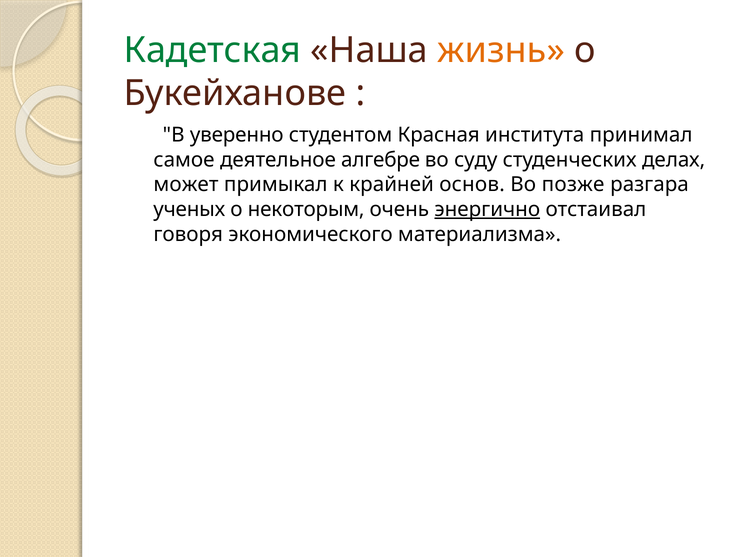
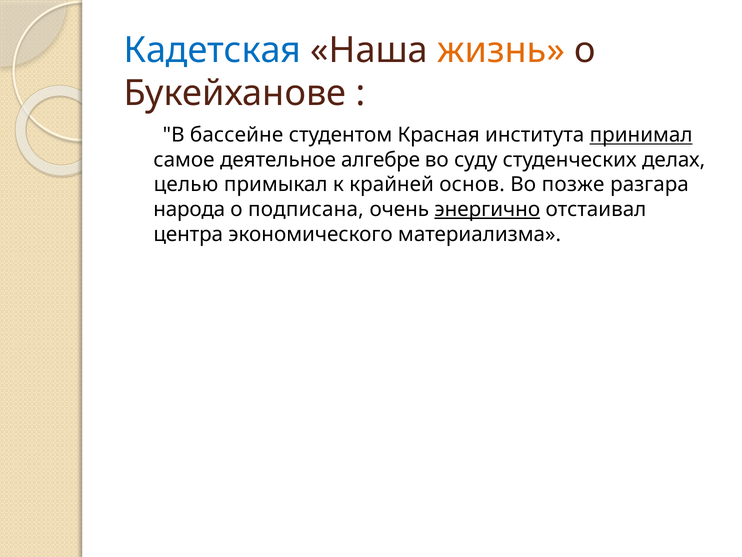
Кадетская colour: green -> blue
уверенно: уверенно -> бассейне
принимал underline: none -> present
может: может -> целью
ученых: ученых -> народа
некоторым: некоторым -> подписана
говоря: говоря -> центра
